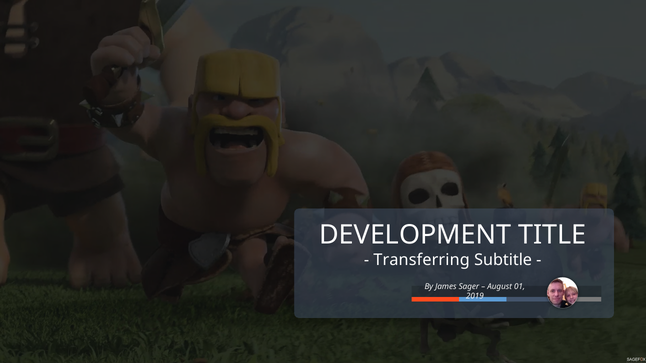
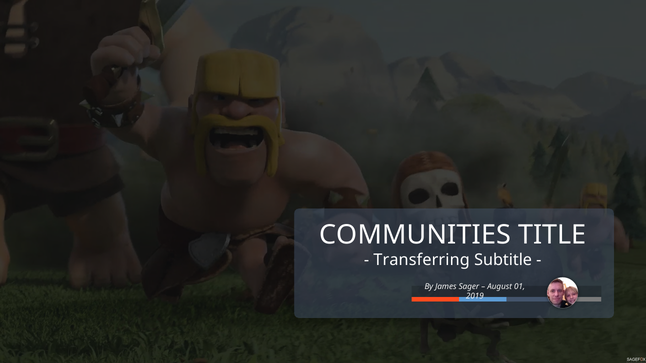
DEVELOPMENT: DEVELOPMENT -> COMMUNITIES
